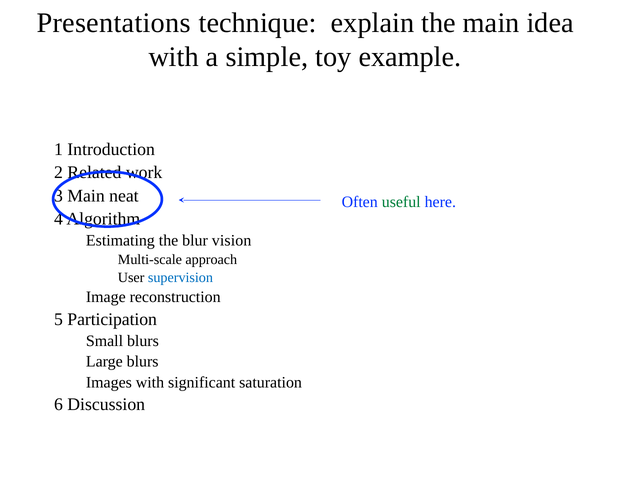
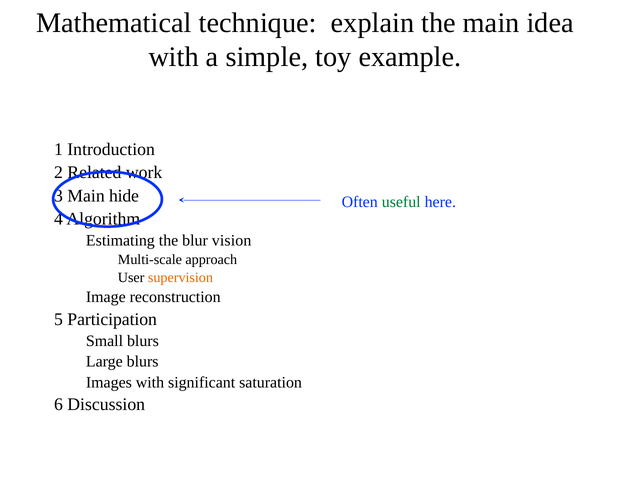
Presentations: Presentations -> Mathematical
neat: neat -> hide
supervision colour: blue -> orange
